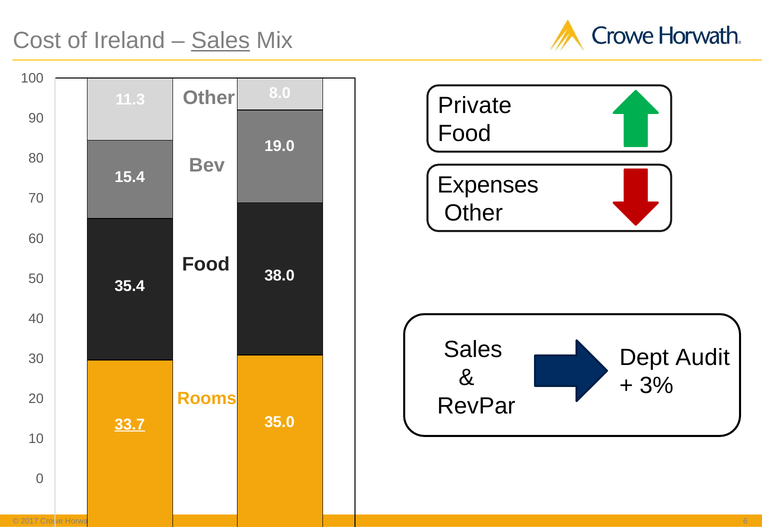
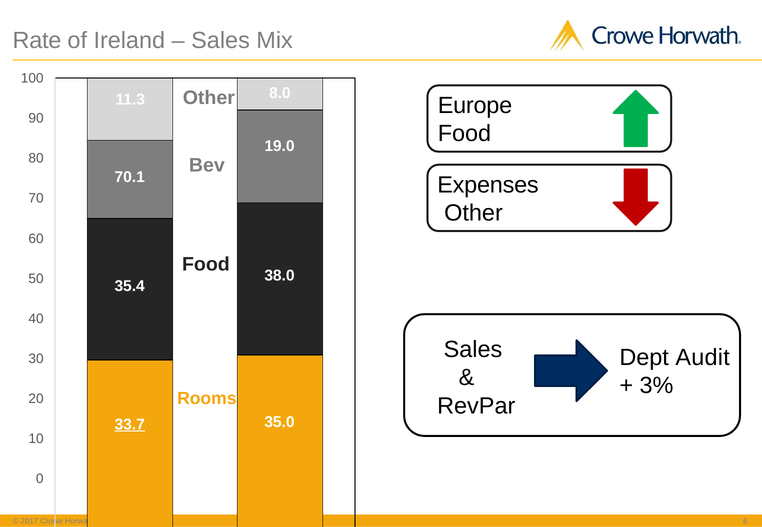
Cost: Cost -> Rate
Sales at (221, 41) underline: present -> none
Private: Private -> Europe
15.4: 15.4 -> 70.1
